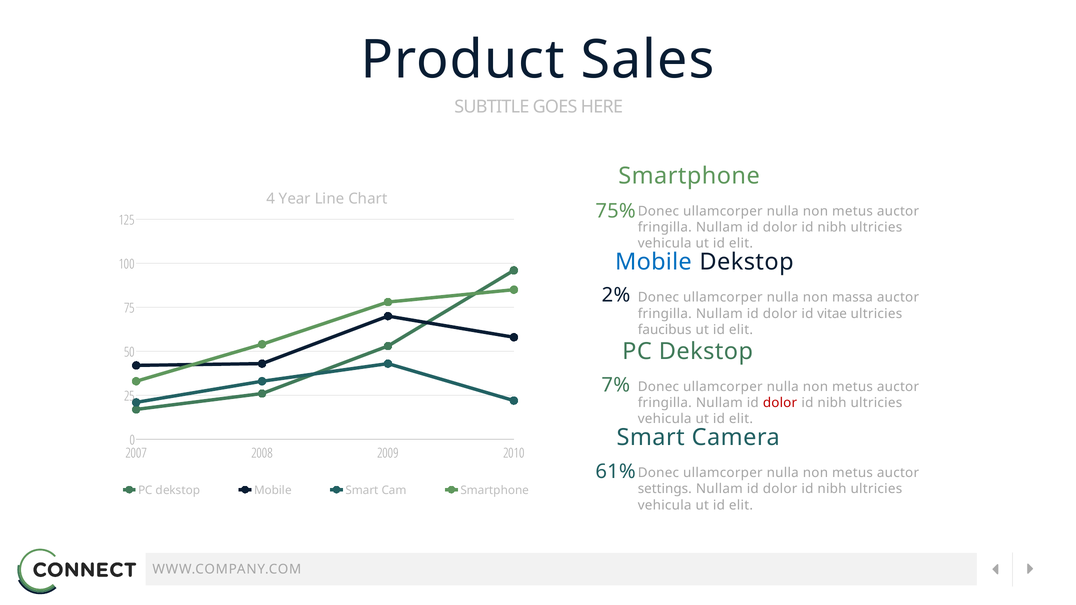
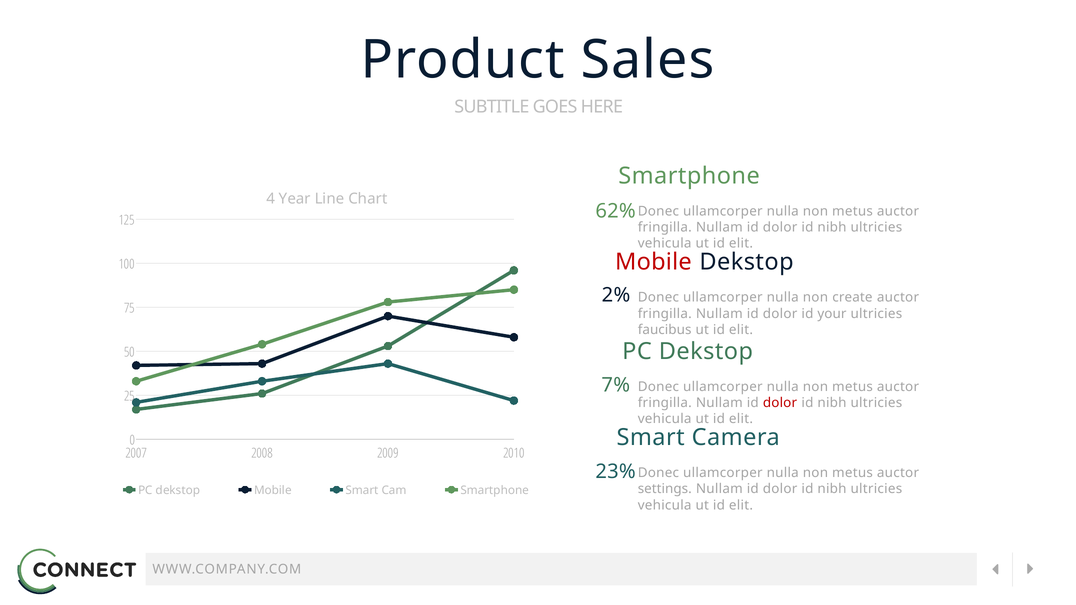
75%: 75% -> 62%
Mobile at (653, 262) colour: blue -> red
massa: massa -> create
vitae: vitae -> your
61%: 61% -> 23%
